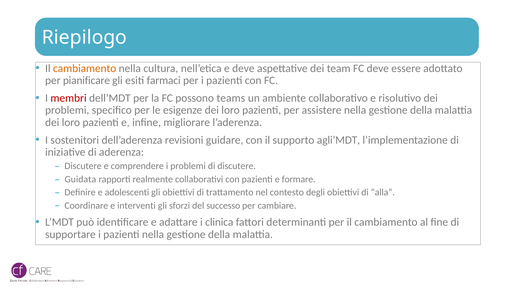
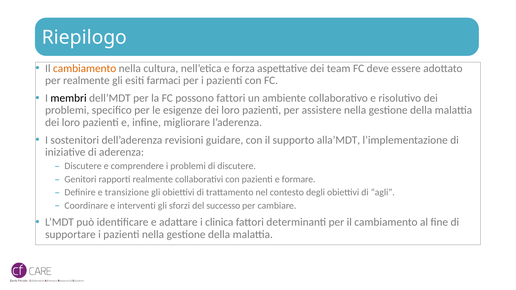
e deve: deve -> forza
per pianificare: pianificare -> realmente
membri colour: red -> black
possono teams: teams -> fattori
agli’MDT: agli’MDT -> alla’MDT
Guidata: Guidata -> Genitori
adolescenti: adolescenti -> transizione
alla: alla -> agli
